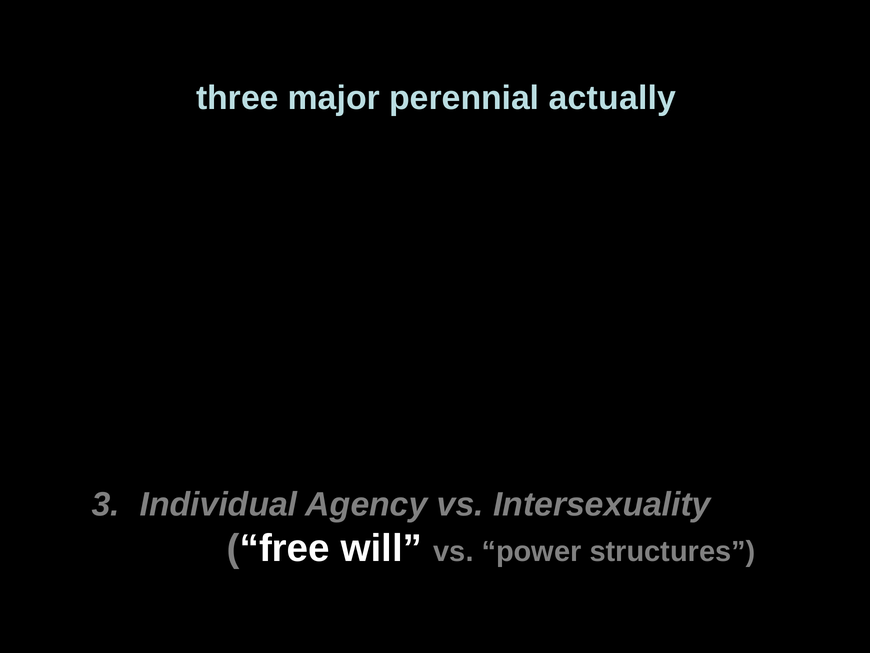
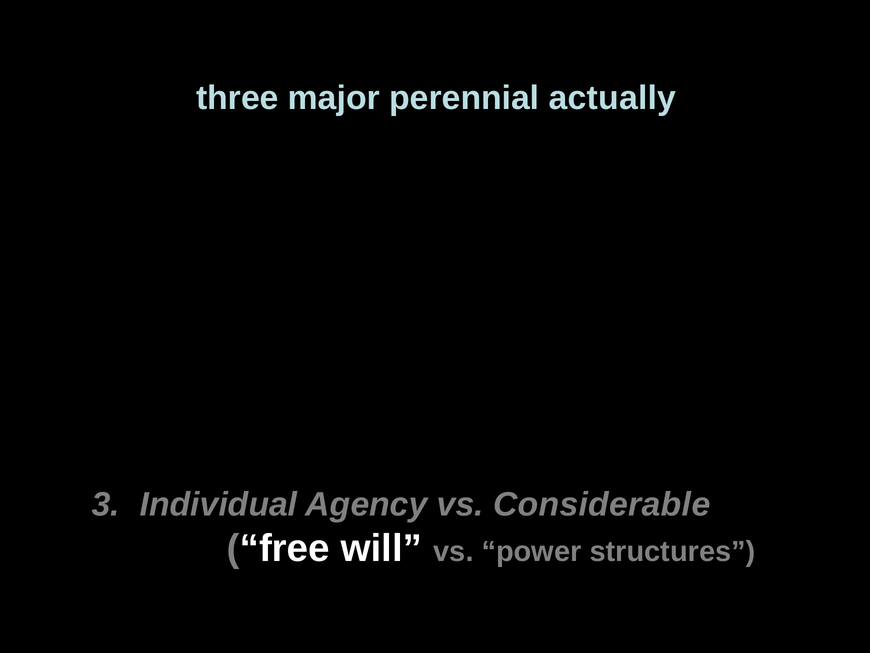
Intersexuality: Intersexuality -> Considerable
